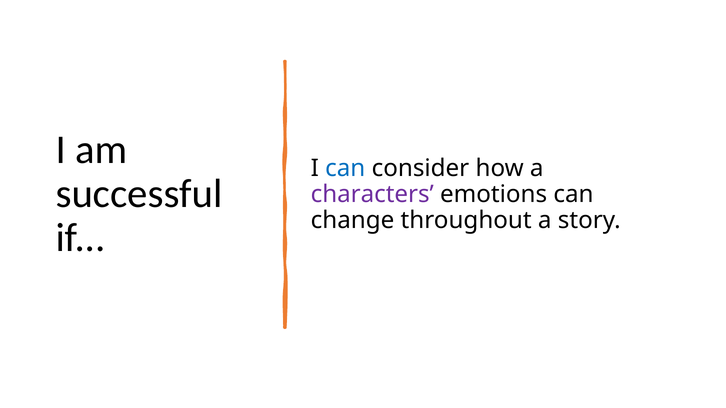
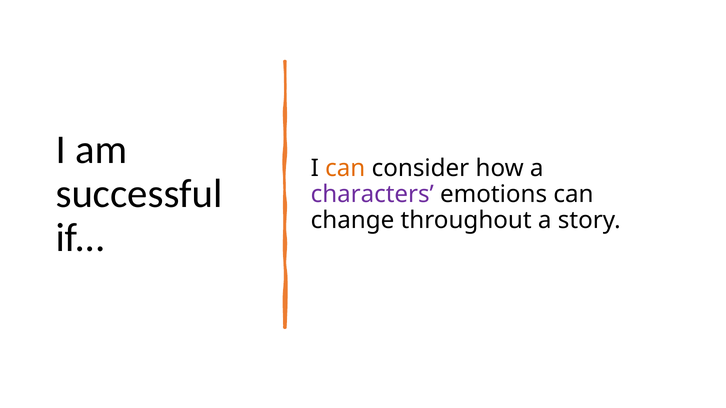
can at (345, 168) colour: blue -> orange
